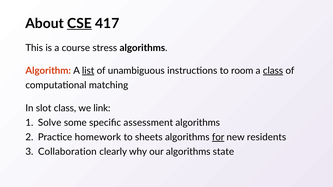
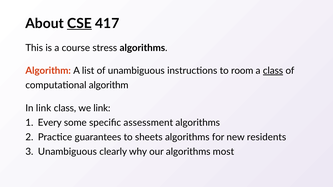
list underline: present -> none
computational matching: matching -> algorithm
In slot: slot -> link
Solve: Solve -> Every
homework: homework -> guarantees
for underline: present -> none
Collaboration at (67, 152): Collaboration -> Unambiguous
state: state -> most
